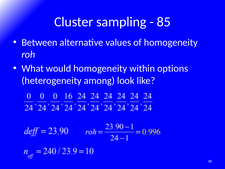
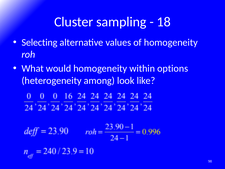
85: 85 -> 18
Between: Between -> Selecting
